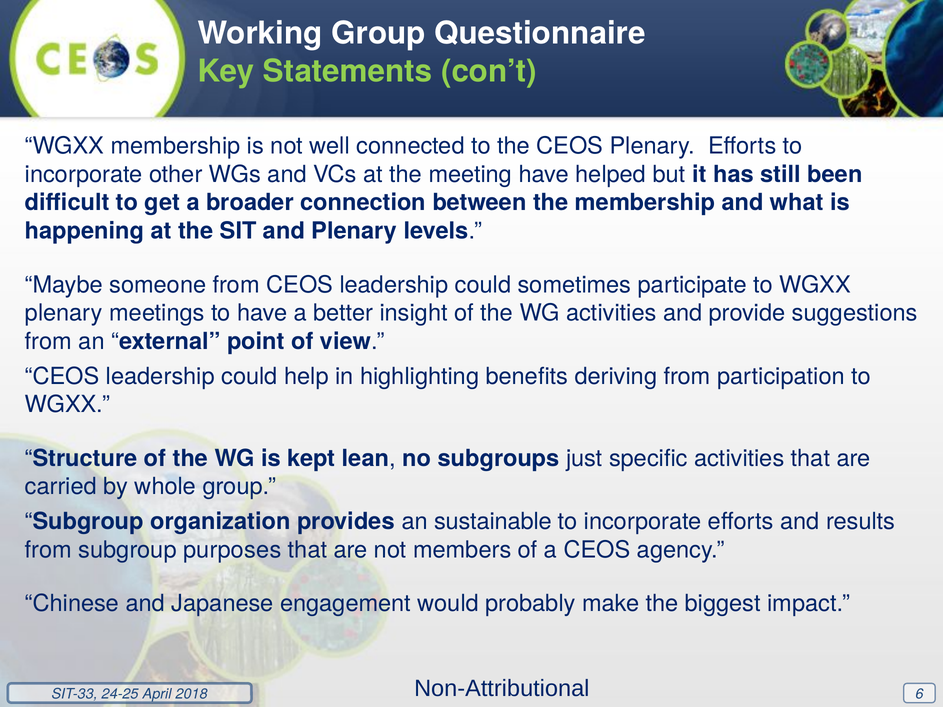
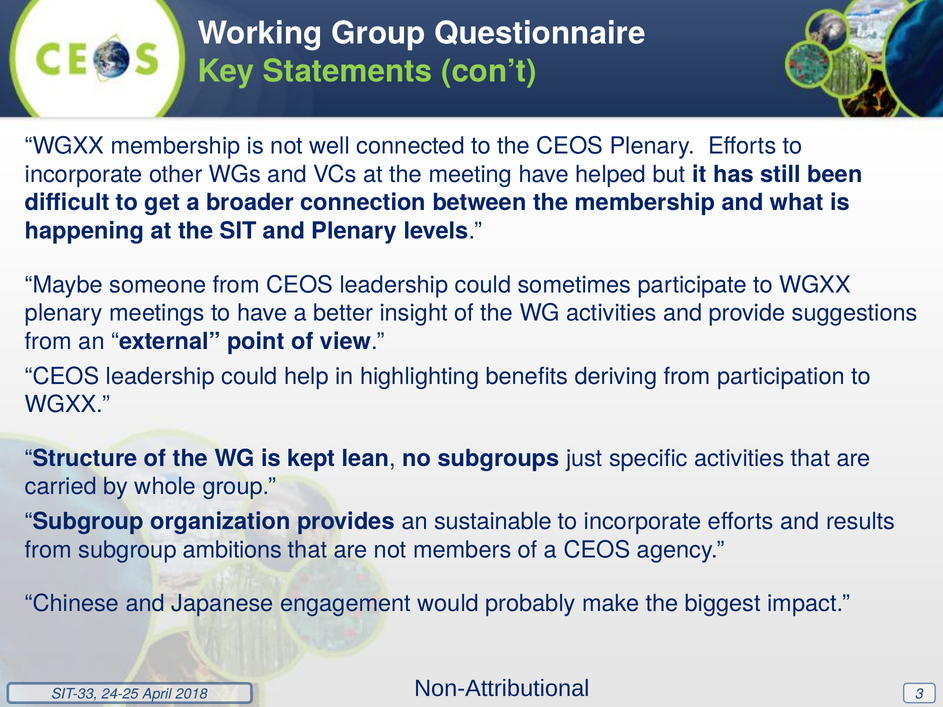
purposes: purposes -> ambitions
6: 6 -> 3
